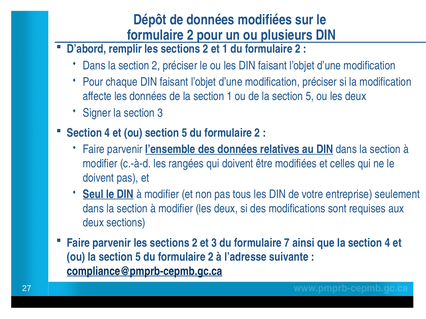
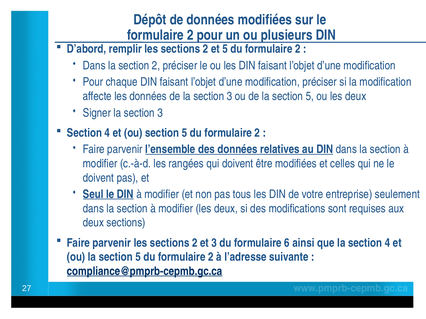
et 1: 1 -> 5
de la section 1: 1 -> 3
7: 7 -> 6
